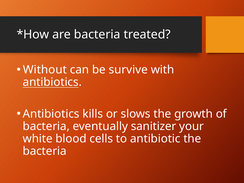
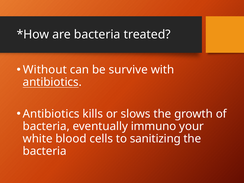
sanitizer: sanitizer -> immuno
antibiotic: antibiotic -> sanitizing
